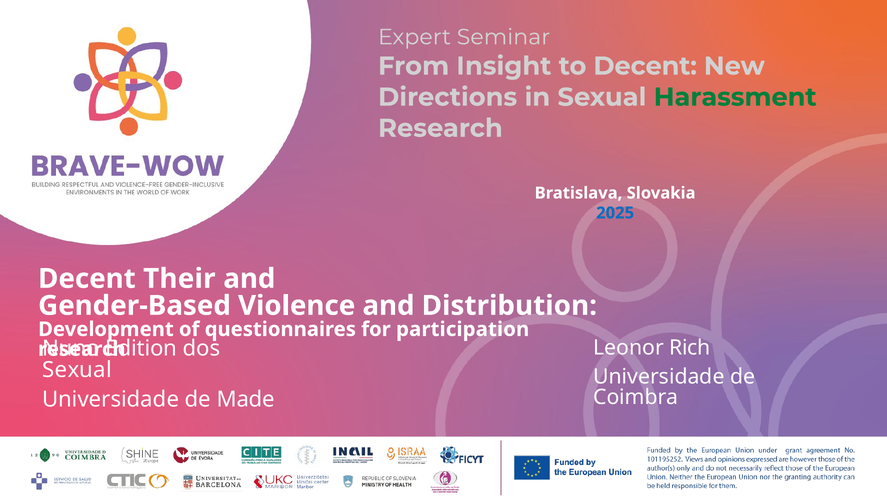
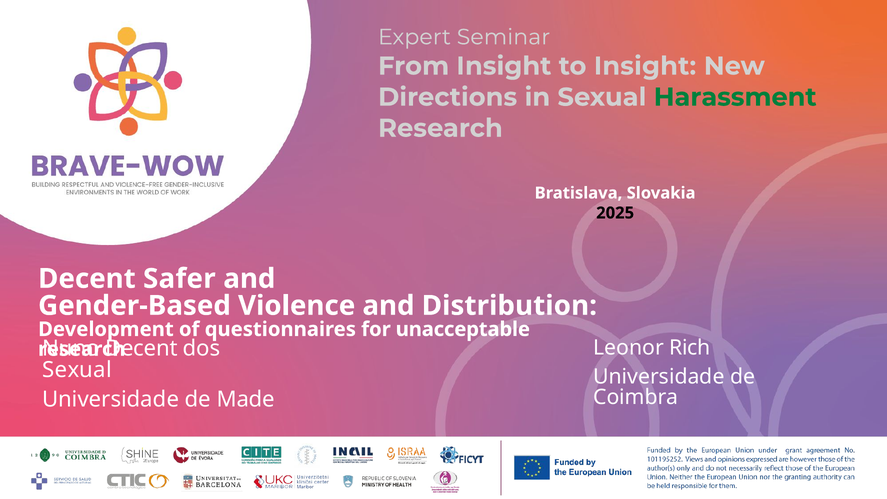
to Decent: Decent -> Insight
2025 colour: blue -> black
Their: Their -> Safer
participation: participation -> unacceptable
Edition at (141, 348): Edition -> Decent
